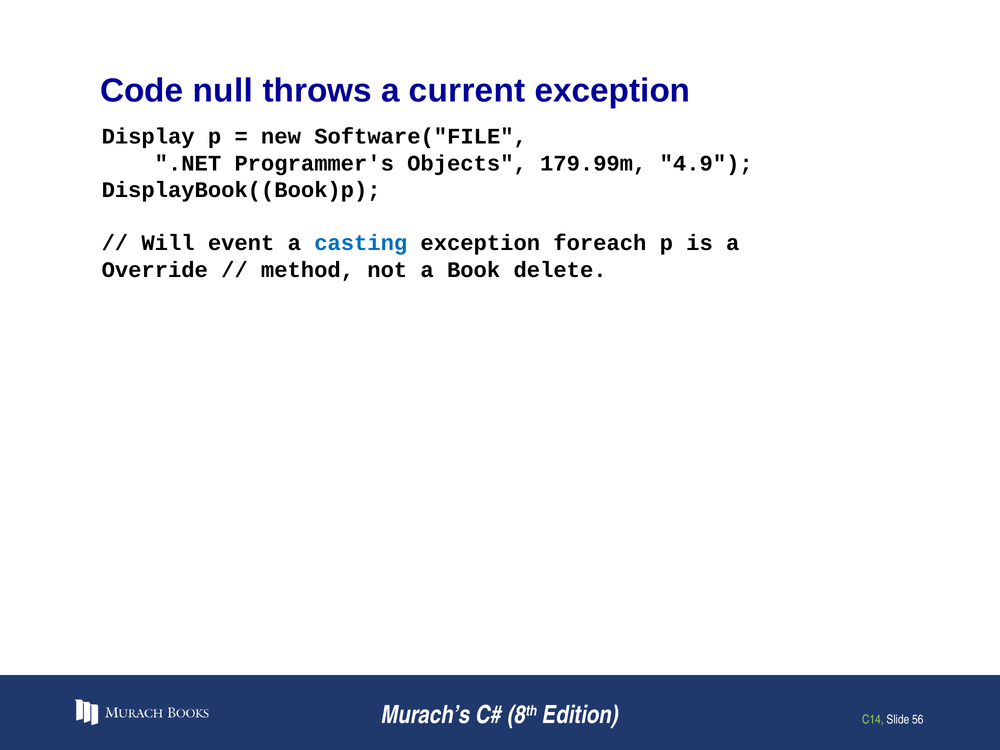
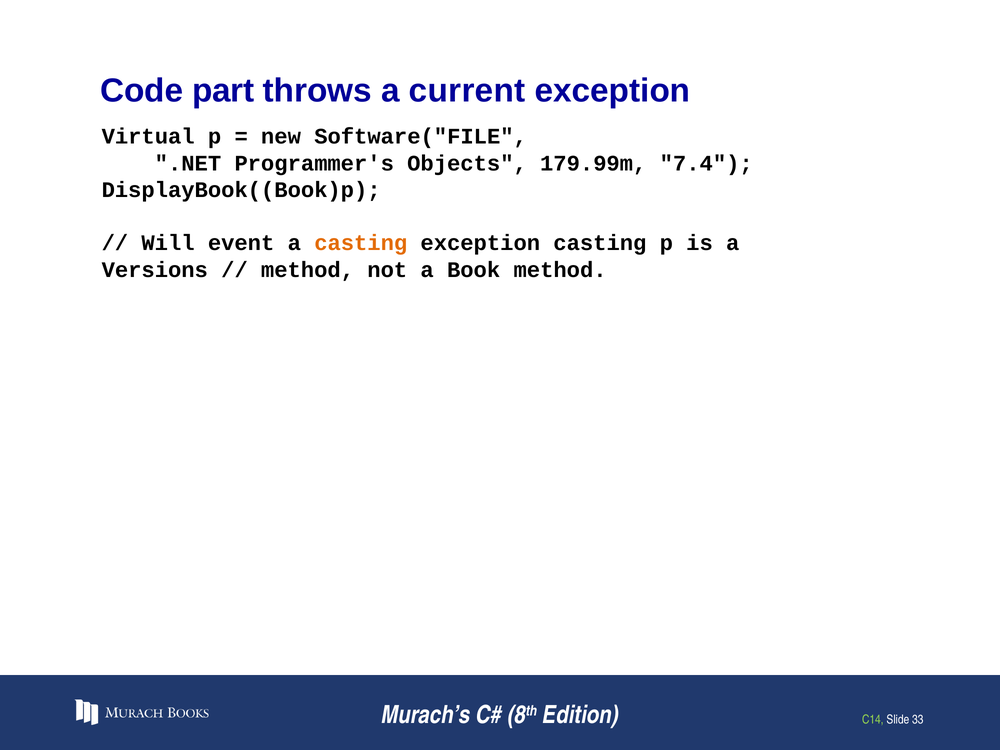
null: null -> part
Display: Display -> Virtual
4.9: 4.9 -> 7.4
casting at (361, 243) colour: blue -> orange
exception foreach: foreach -> casting
Override: Override -> Versions
Book delete: delete -> method
56: 56 -> 33
